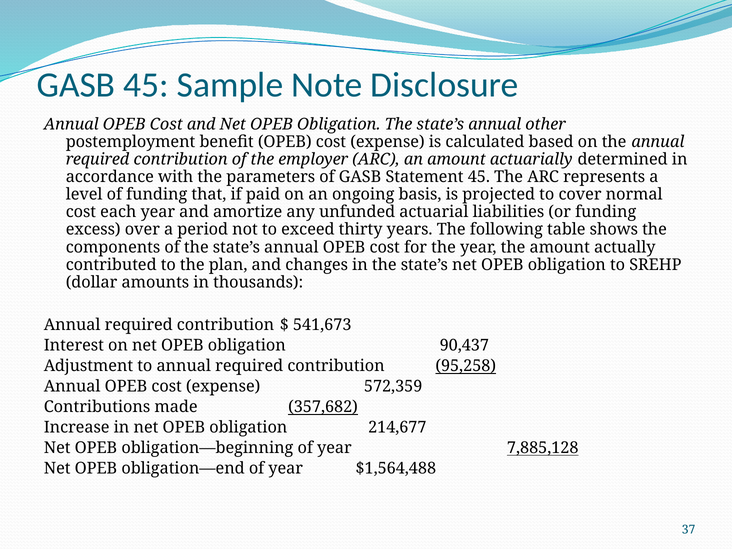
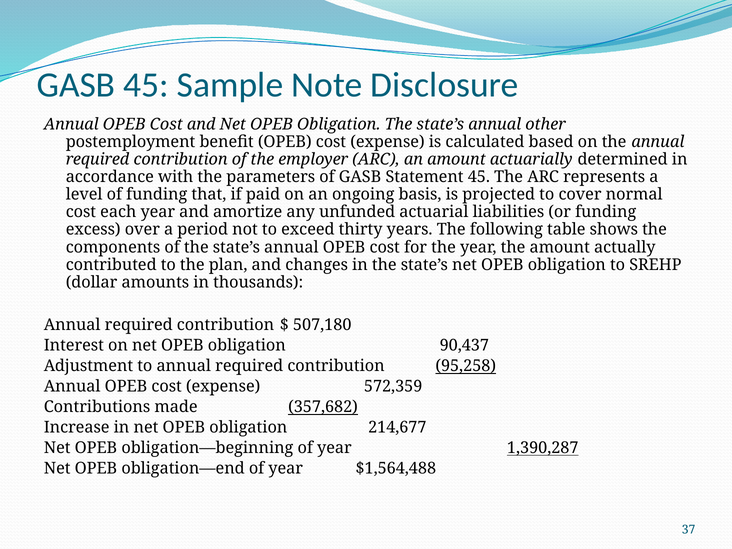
541,673: 541,673 -> 507,180
7,885,128: 7,885,128 -> 1,390,287
